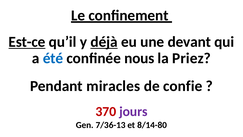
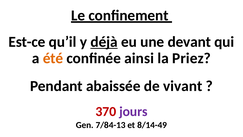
Est-ce underline: present -> none
été colour: blue -> orange
nous: nous -> ainsi
miracles: miracles -> abaissée
confie: confie -> vivant
7/36-13: 7/36-13 -> 7/84-13
8/14-80: 8/14-80 -> 8/14-49
